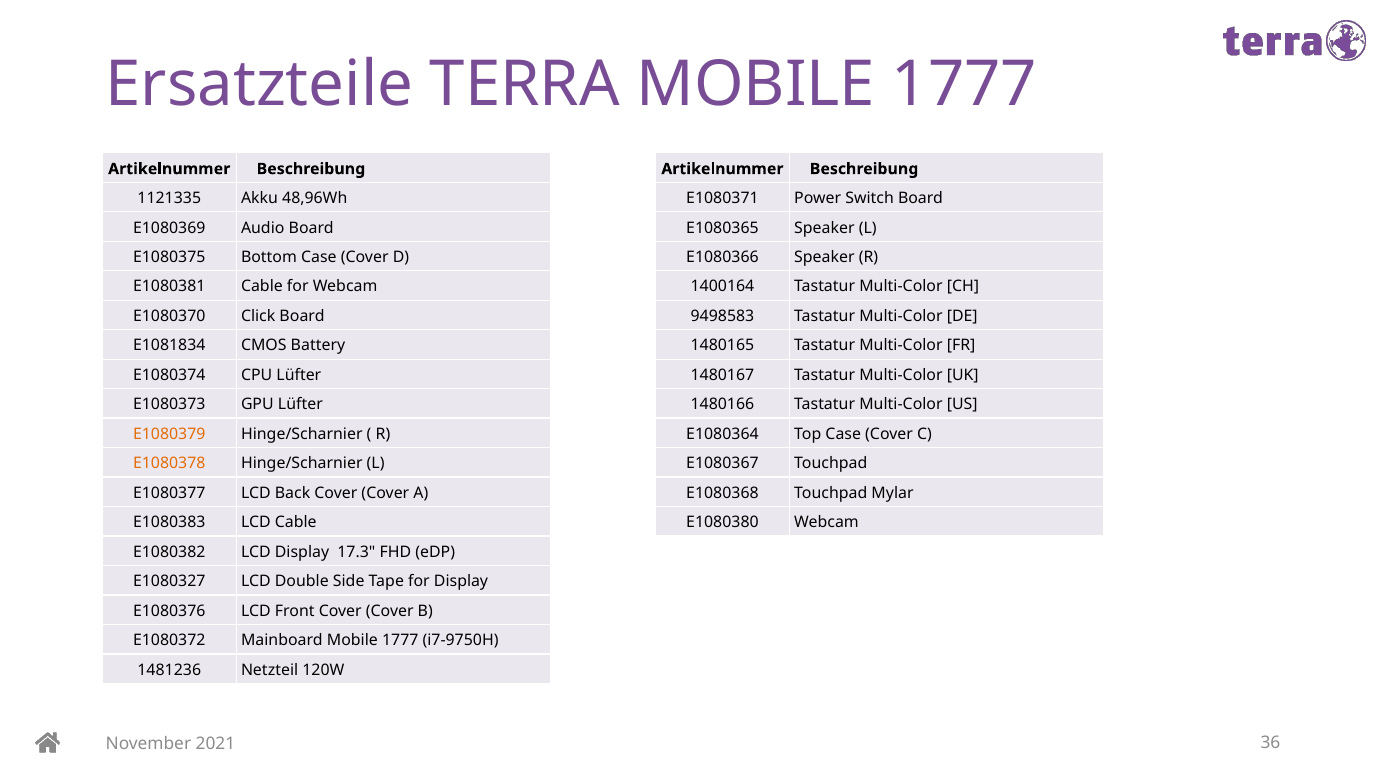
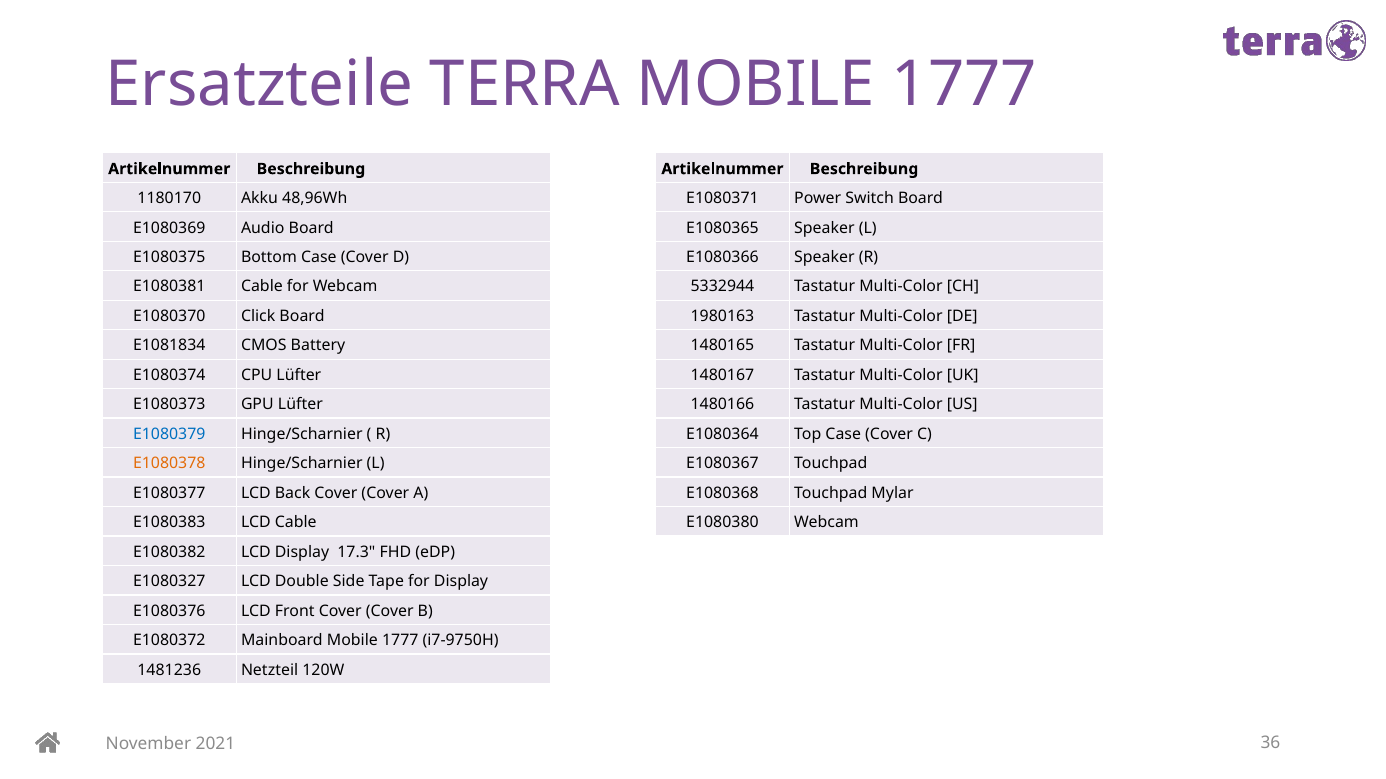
1121335: 1121335 -> 1180170
1400164: 1400164 -> 5332944
9498583: 9498583 -> 1980163
E1080379 colour: orange -> blue
